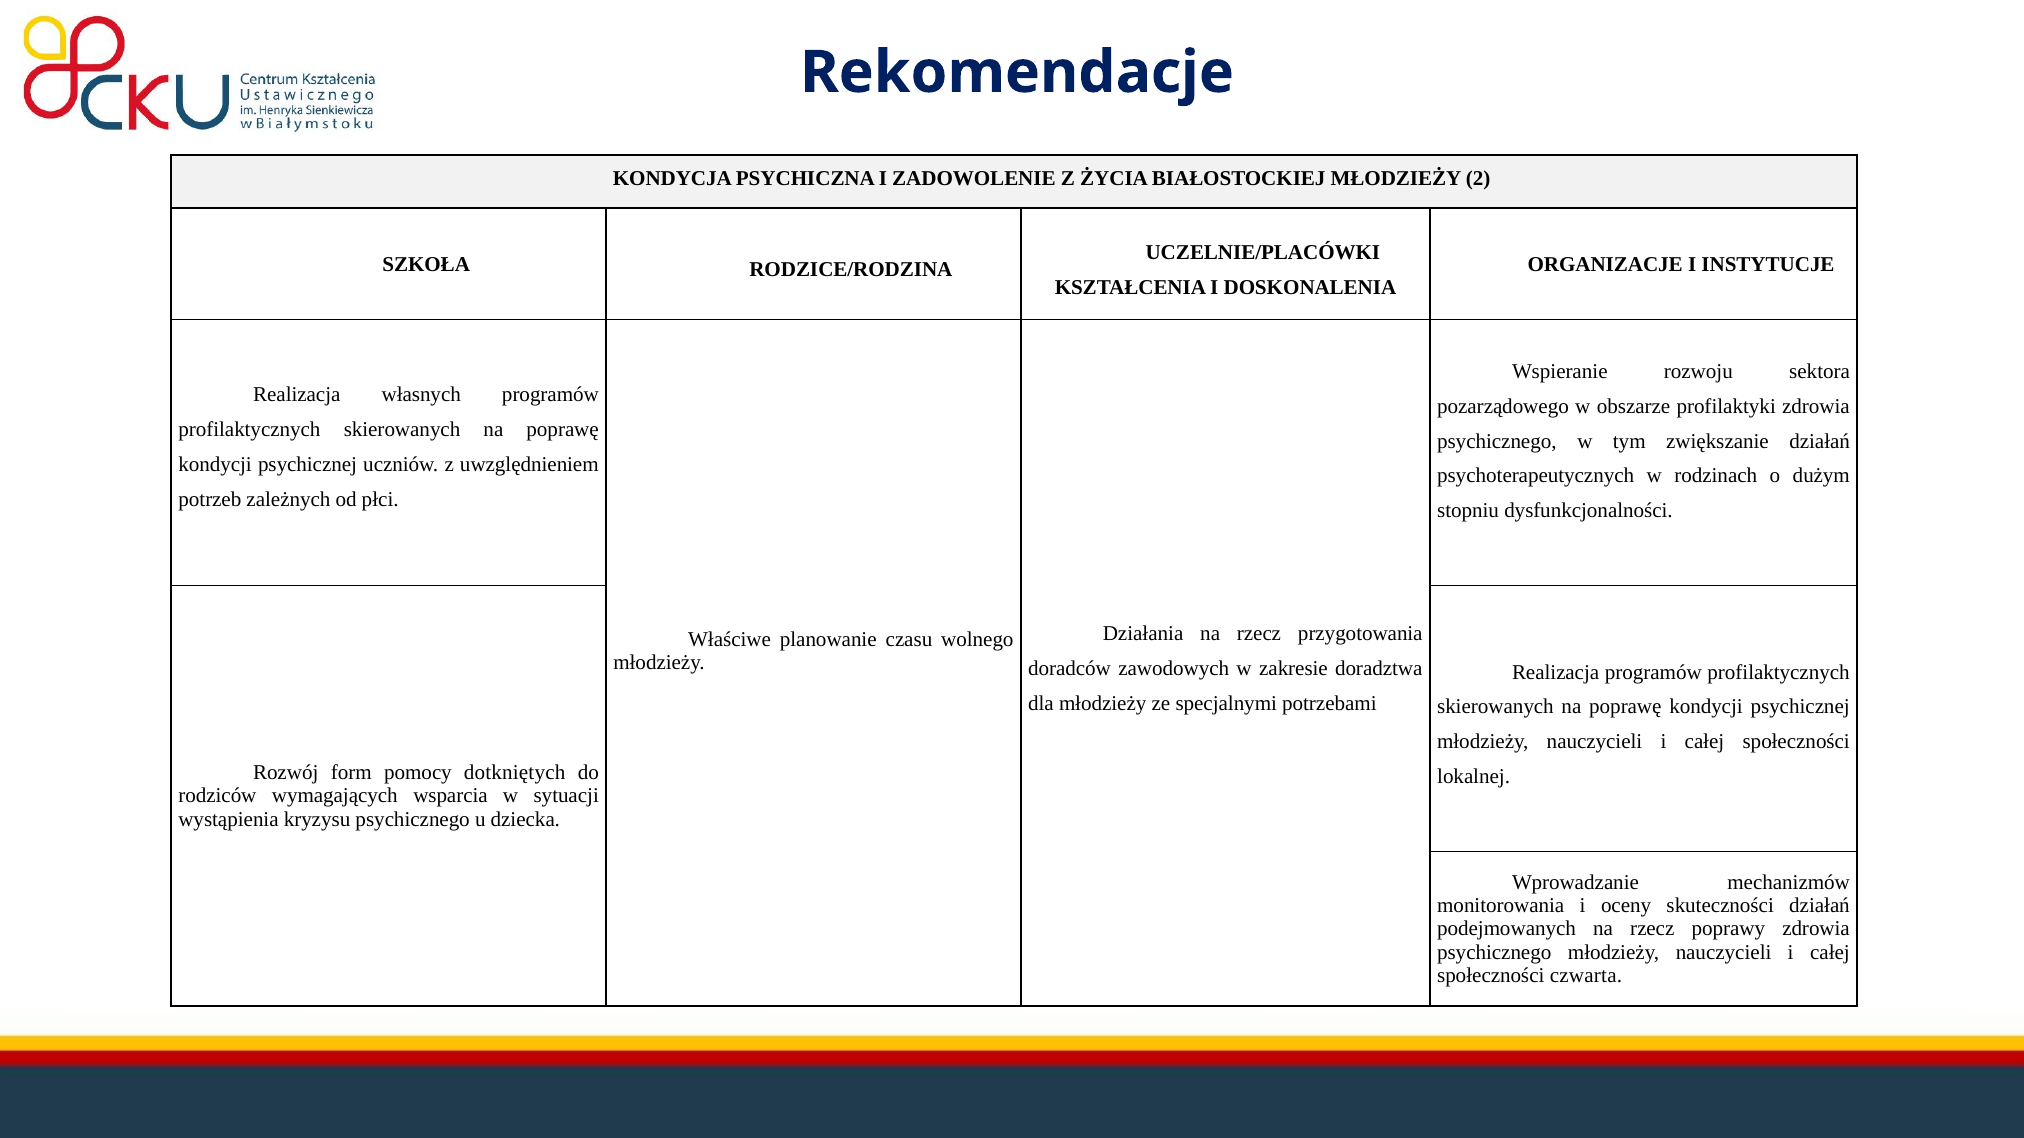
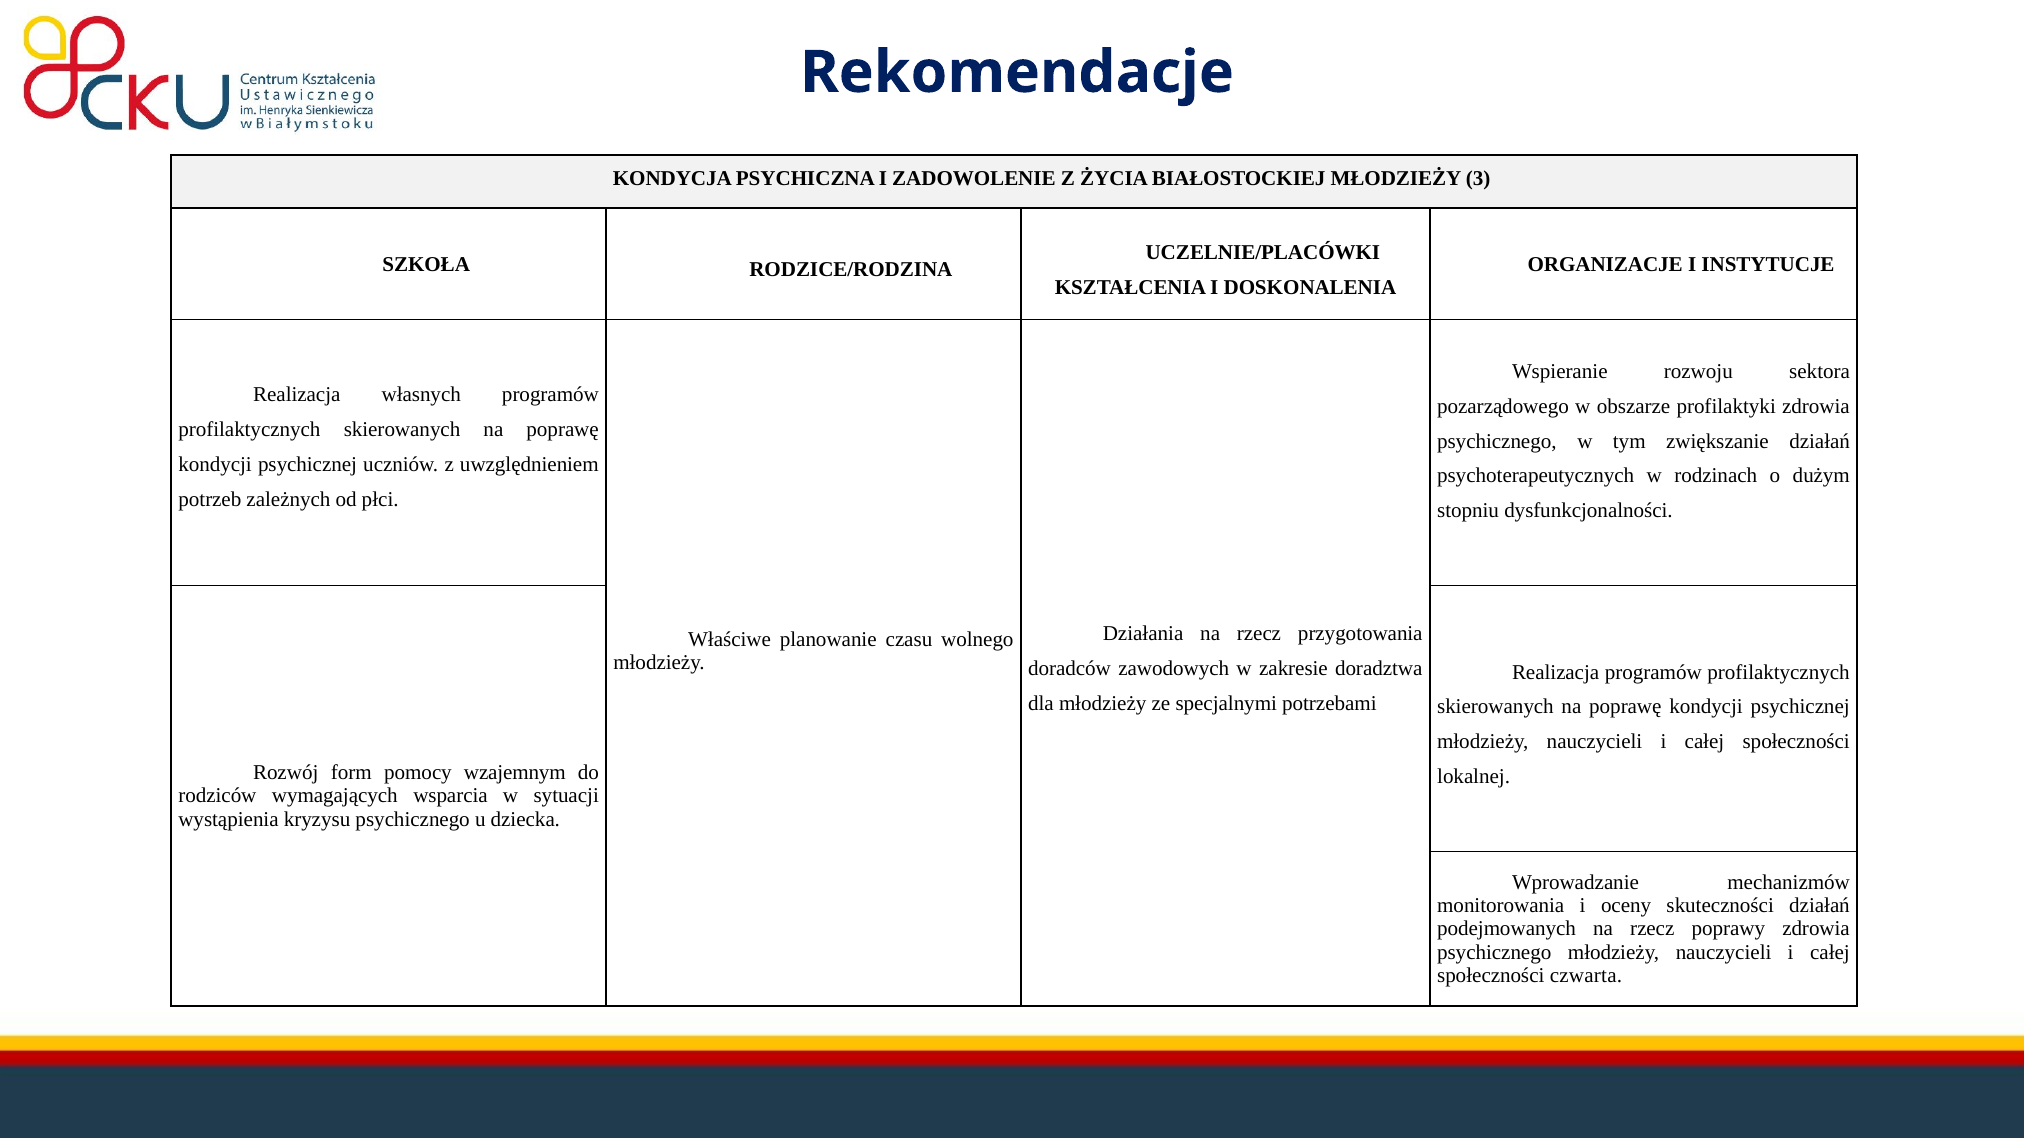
2: 2 -> 3
dotkniętych: dotkniętych -> wzajemnym
